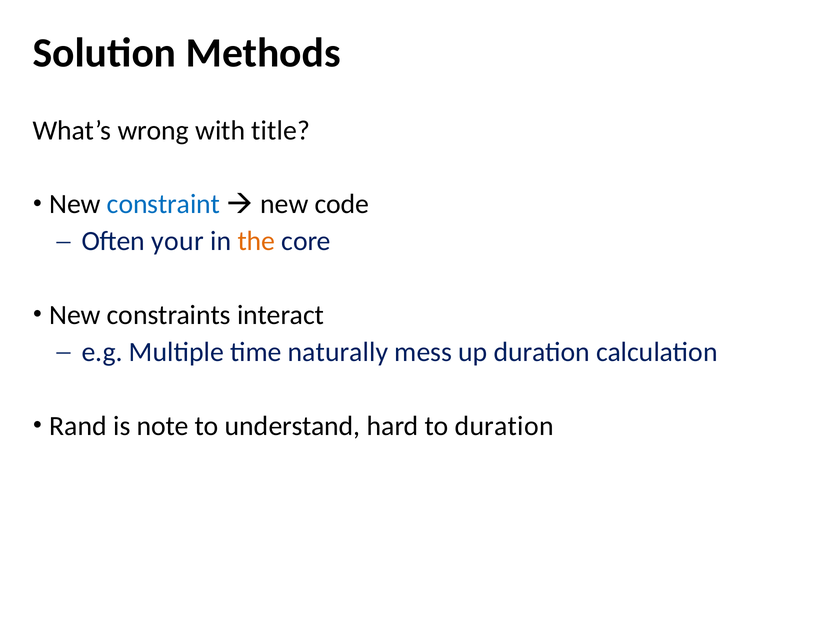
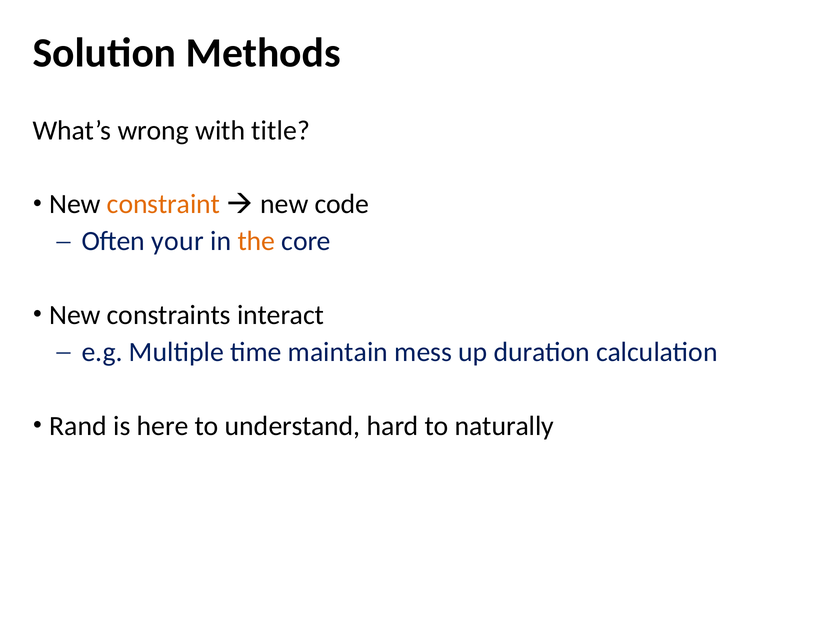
constraint colour: blue -> orange
naturally: naturally -> maintain
note: note -> here
to duration: duration -> naturally
